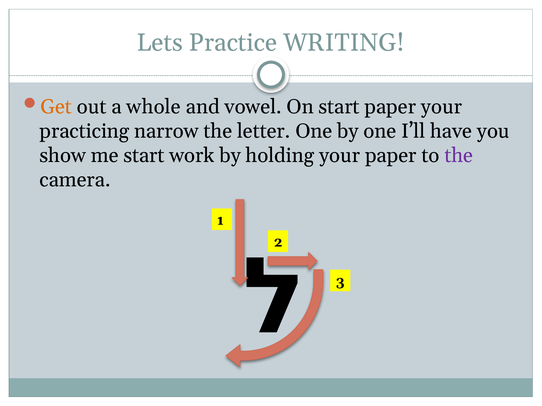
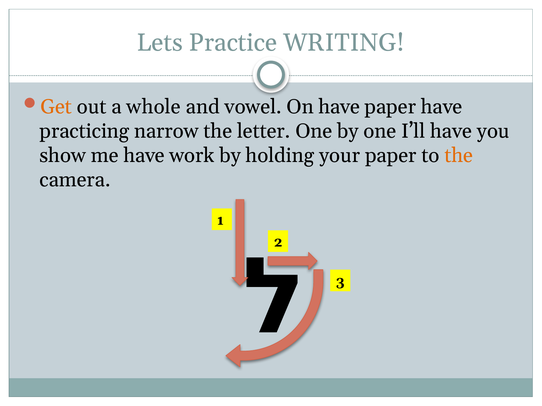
On start: start -> have
paper your: your -> have
me start: start -> have
the at (459, 156) colour: purple -> orange
